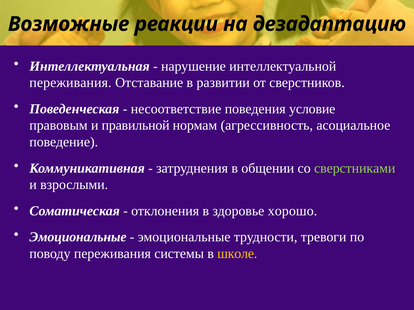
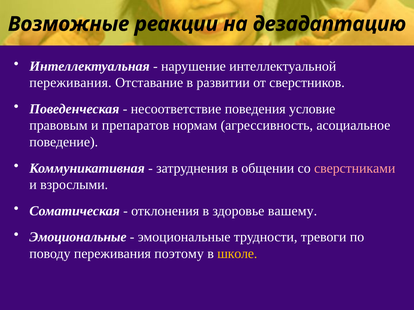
правильной: правильной -> препаратов
сверстниками colour: light green -> pink
хорошо: хорошо -> вашему
системы: системы -> поэтому
